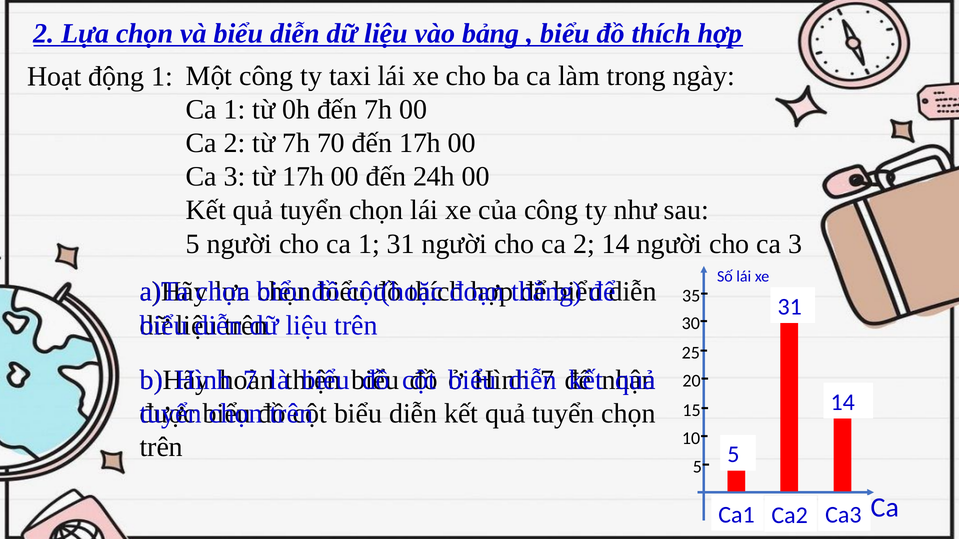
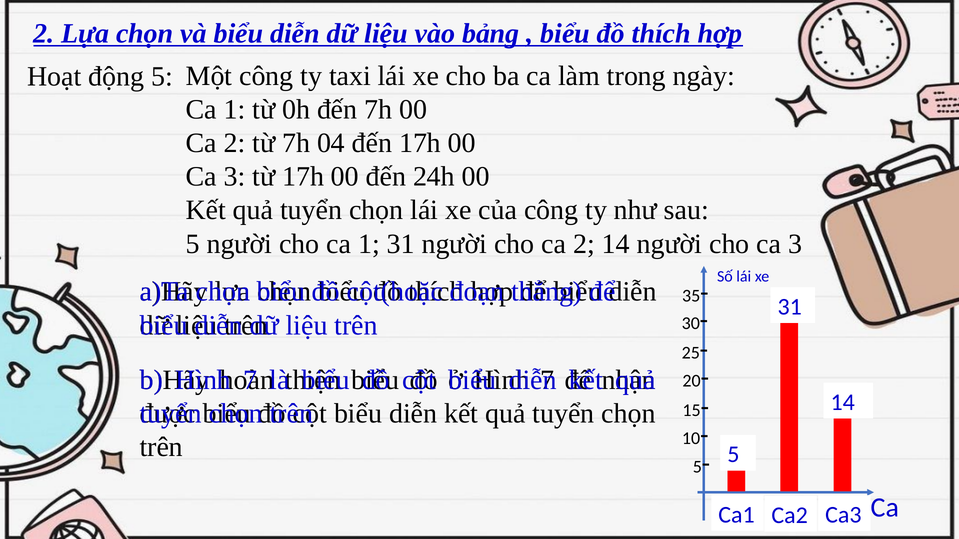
động 1: 1 -> 5
70: 70 -> 04
